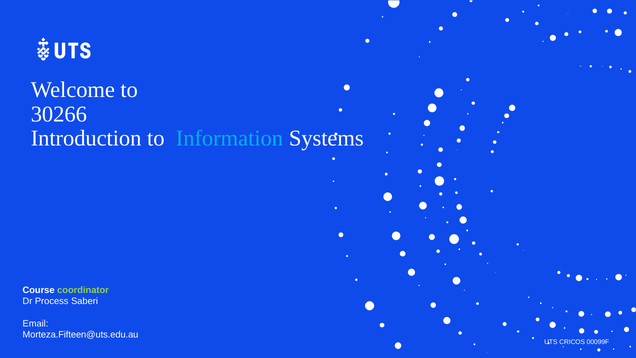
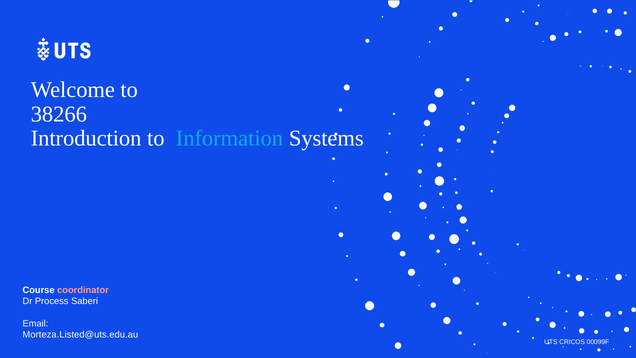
30266: 30266 -> 38266
coordinator colour: light green -> pink
Morteza.Fifteen@uts.edu.au: Morteza.Fifteen@uts.edu.au -> Morteza.Listed@uts.edu.au
